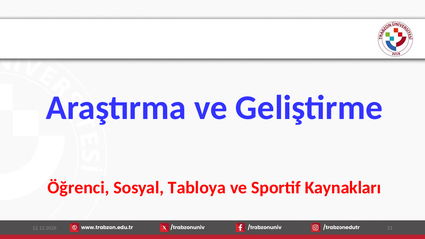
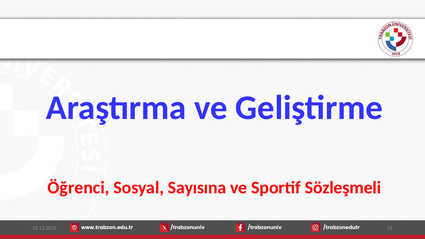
Tabloya: Tabloya -> Sayısına
Kaynakları: Kaynakları -> Sözleşmeli
